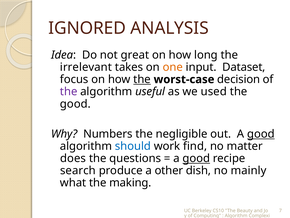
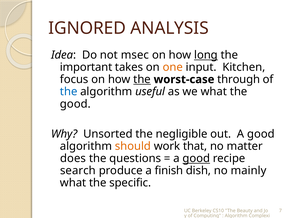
great: great -> msec
long underline: none -> present
irrelevant: irrelevant -> important
Dataset: Dataset -> Kitchen
decision: decision -> through
the at (69, 91) colour: purple -> blue
we used: used -> what
Numbers: Numbers -> Unsorted
good at (261, 134) underline: present -> none
should colour: blue -> orange
find: find -> that
other: other -> finish
making: making -> specific
